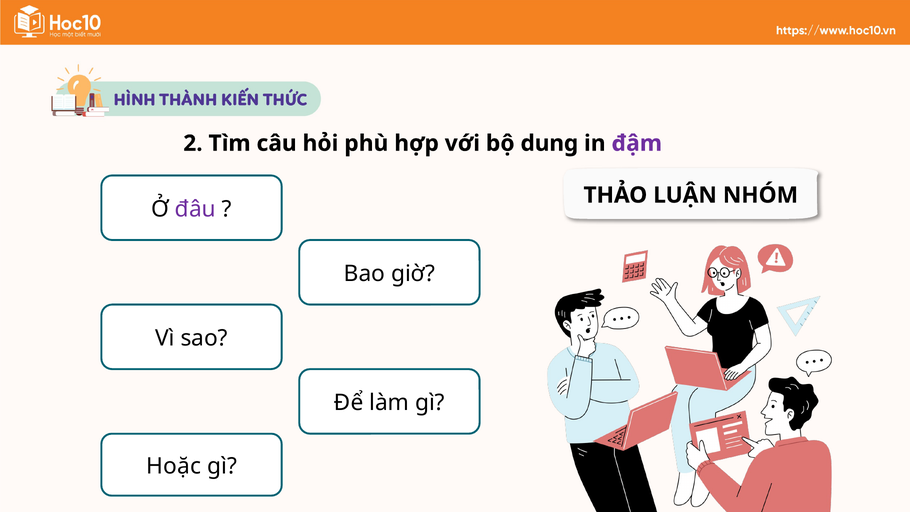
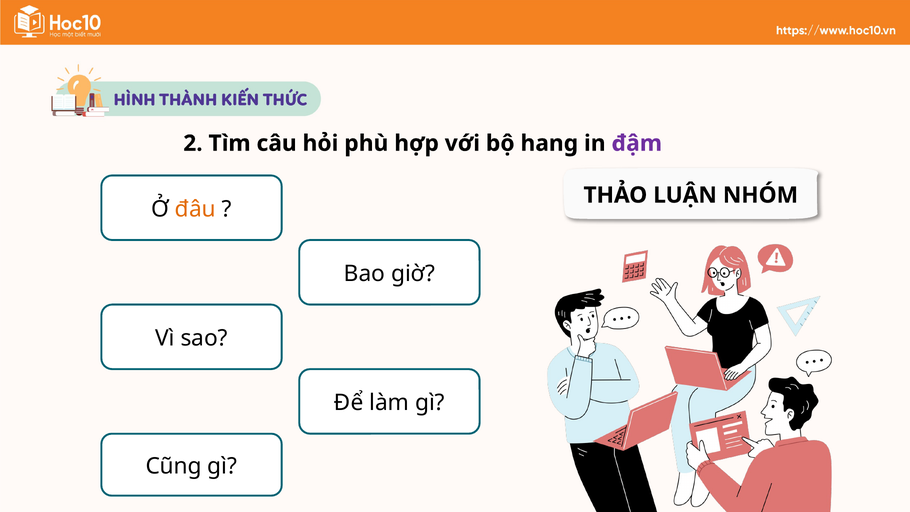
dung: dung -> hang
đâu colour: purple -> orange
Hoặc: Hoặc -> Cũng
